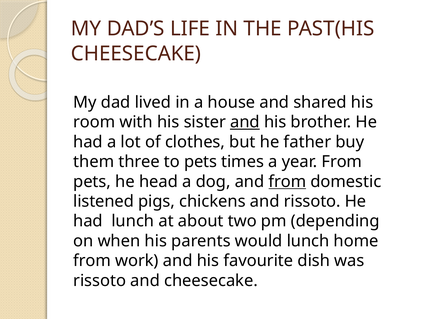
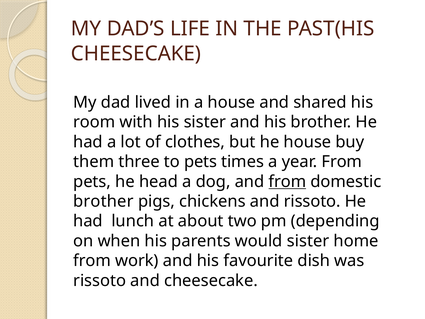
and at (245, 122) underline: present -> none
he father: father -> house
listened at (104, 201): listened -> brother
would lunch: lunch -> sister
